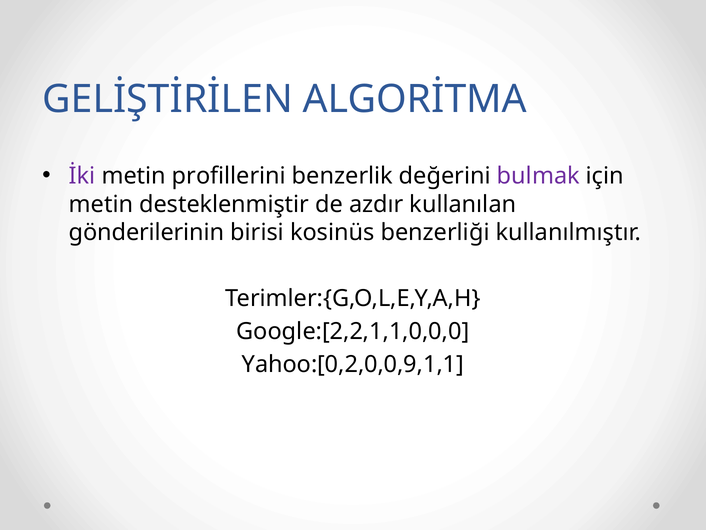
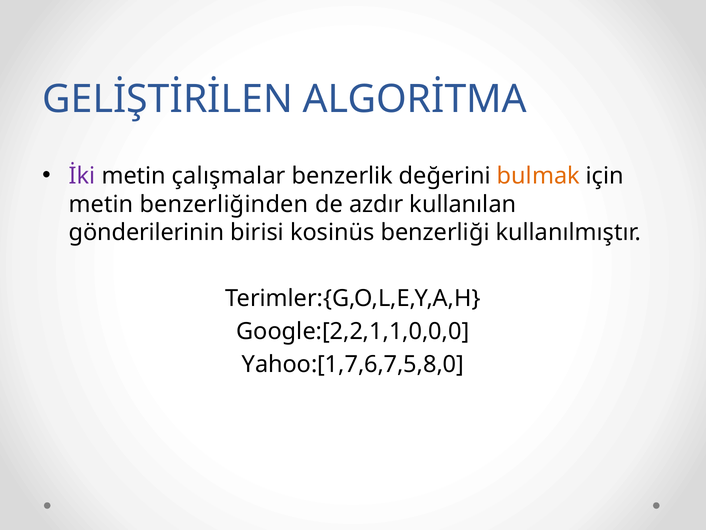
profillerini: profillerini -> çalışmalar
bulmak colour: purple -> orange
desteklenmiştir: desteklenmiştir -> benzerliğinden
Yahoo:[0,2,0,0,9,1,1: Yahoo:[0,2,0,0,9,1,1 -> Yahoo:[1,7,6,7,5,8,0
